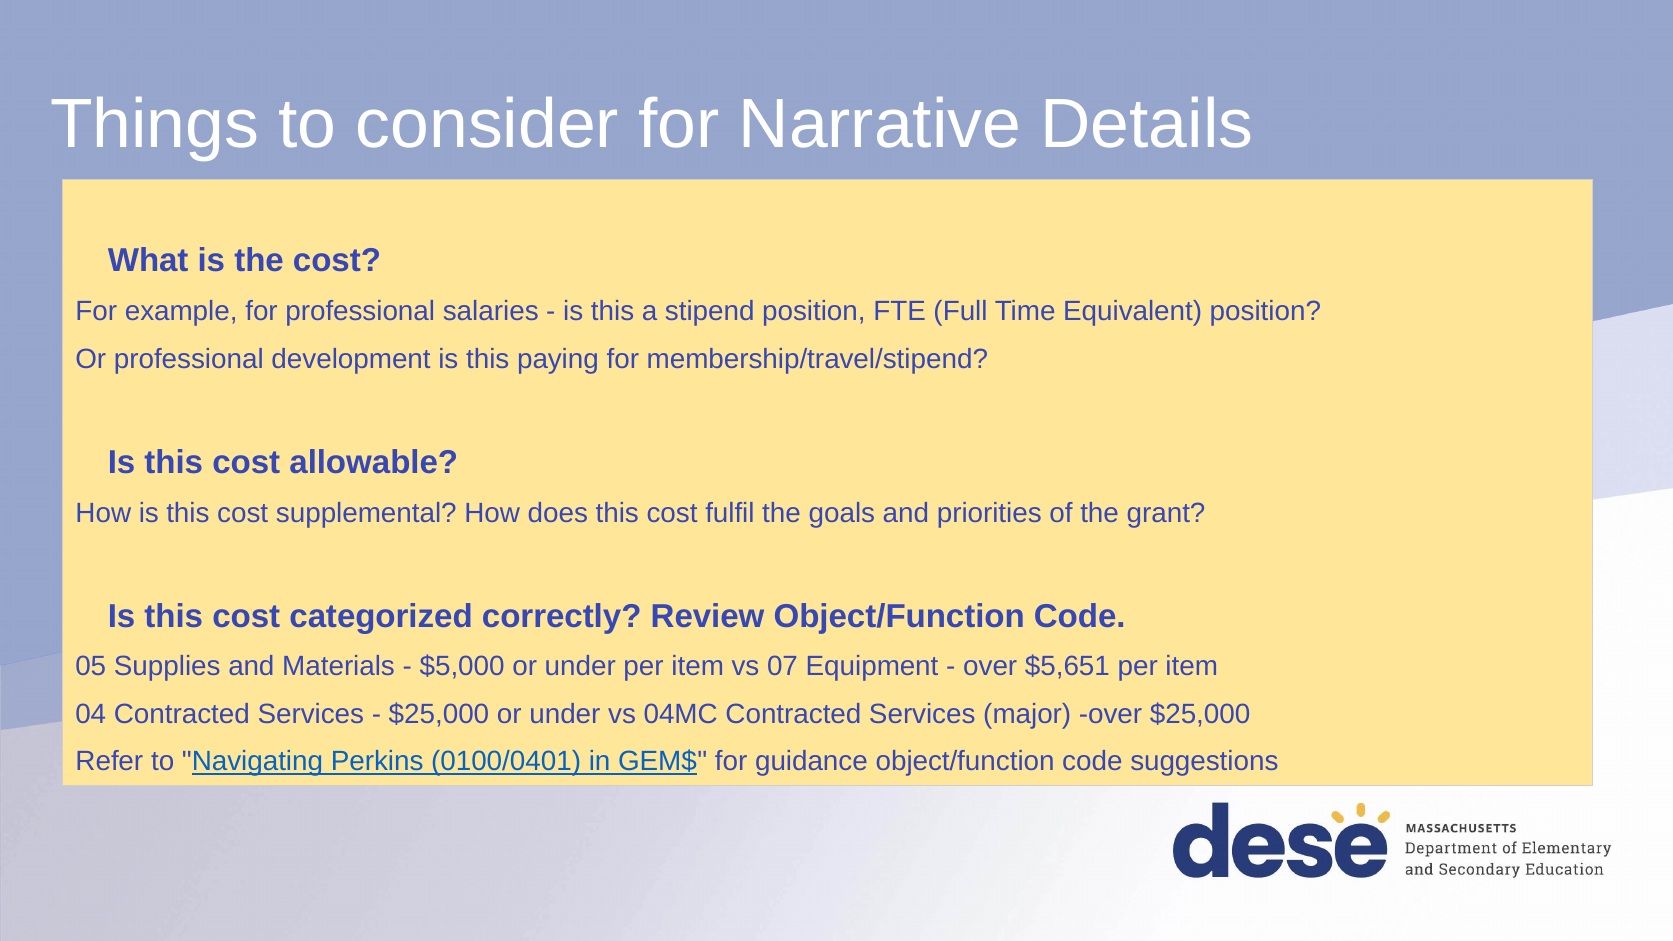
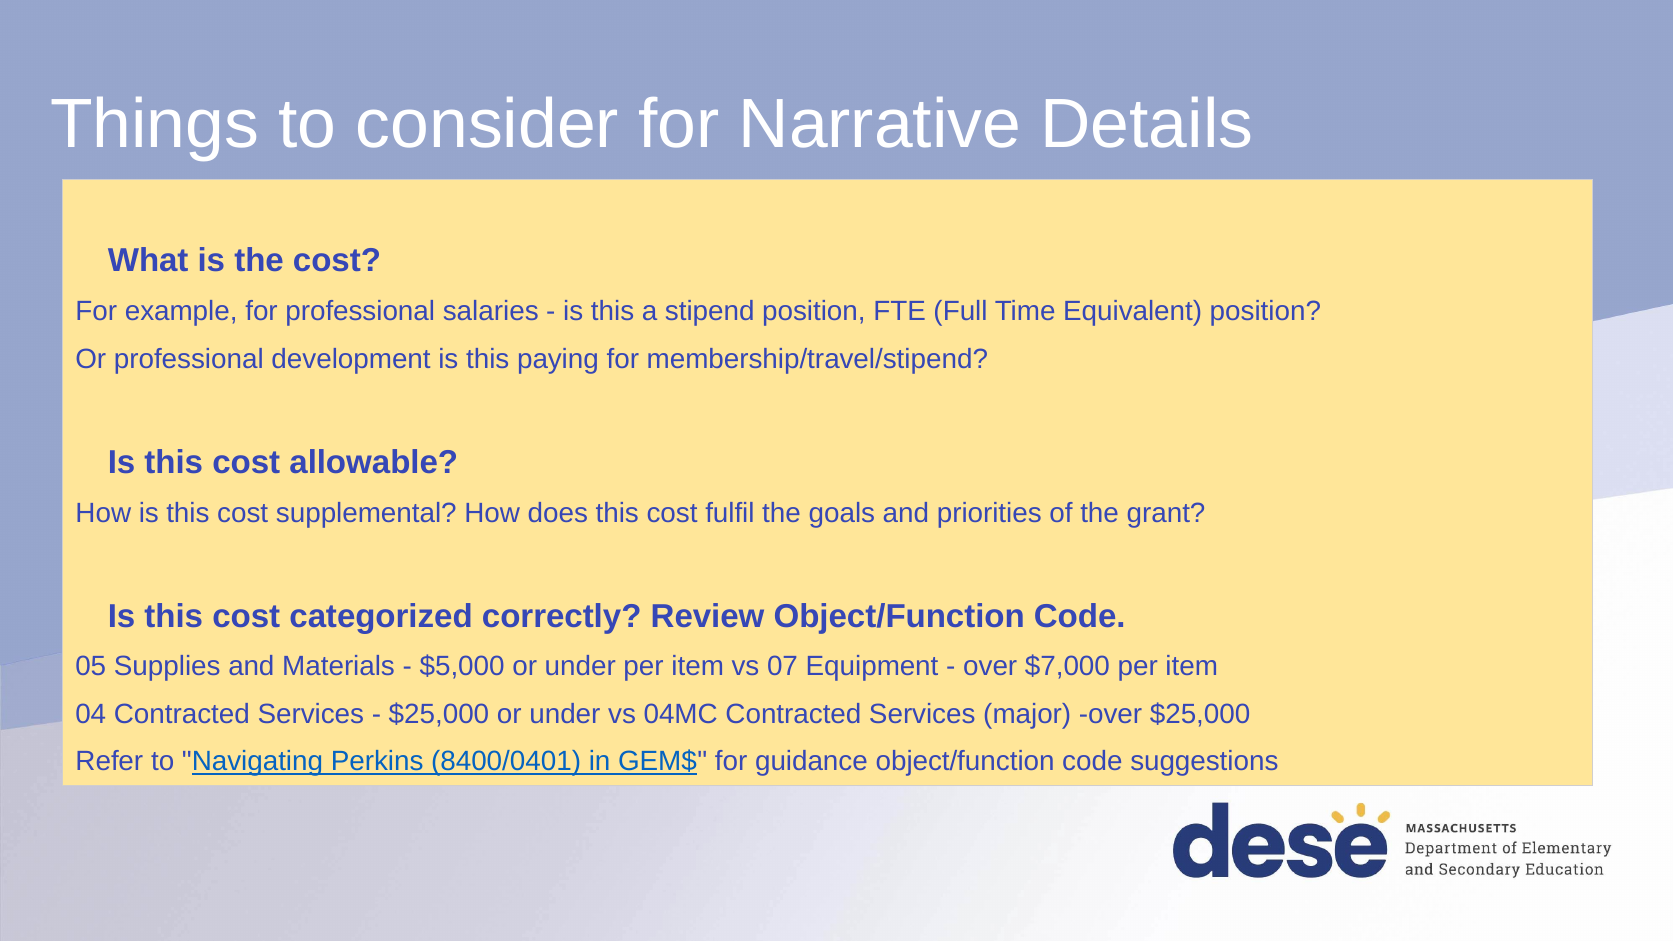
$5,651: $5,651 -> $7,000
0100/0401: 0100/0401 -> 8400/0401
